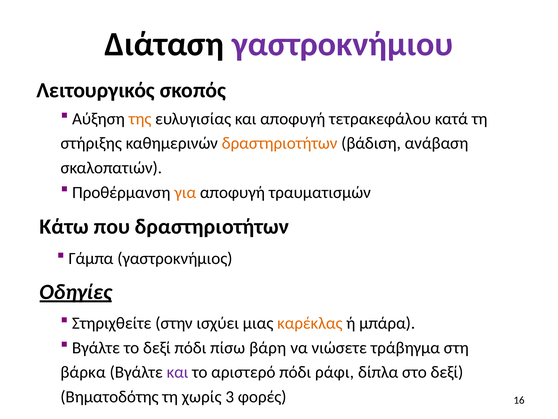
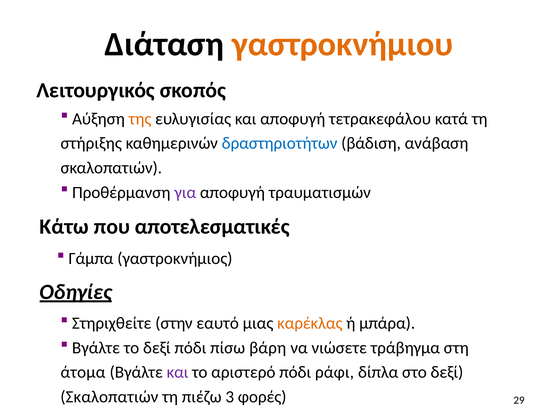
γαστροκνήμιου colour: purple -> orange
δραστηριοτήτων at (280, 143) colour: orange -> blue
για colour: orange -> purple
που δραστηριοτήτων: δραστηριοτήτων -> αποτελεσματικές
ισχύει: ισχύει -> εαυτό
βάρκα: βάρκα -> άτομα
Βηματοδότης at (109, 396): Βηματοδότης -> Σκαλοπατιών
χωρίς: χωρίς -> πιέζω
16: 16 -> 29
